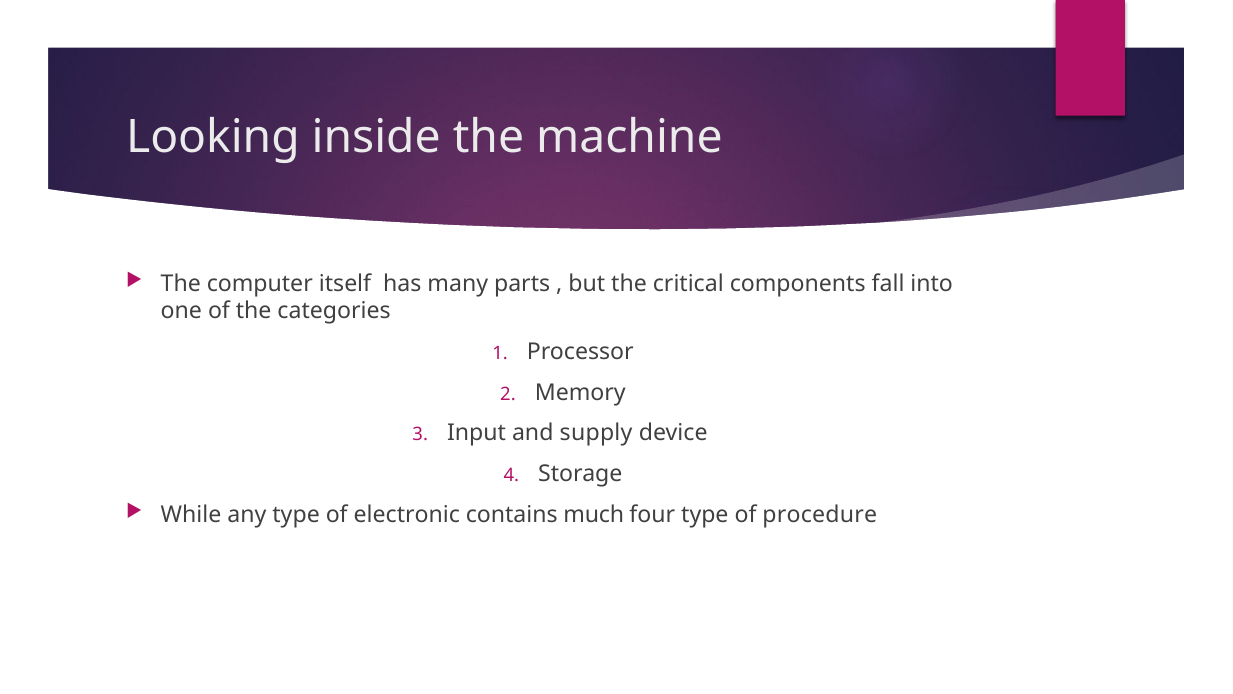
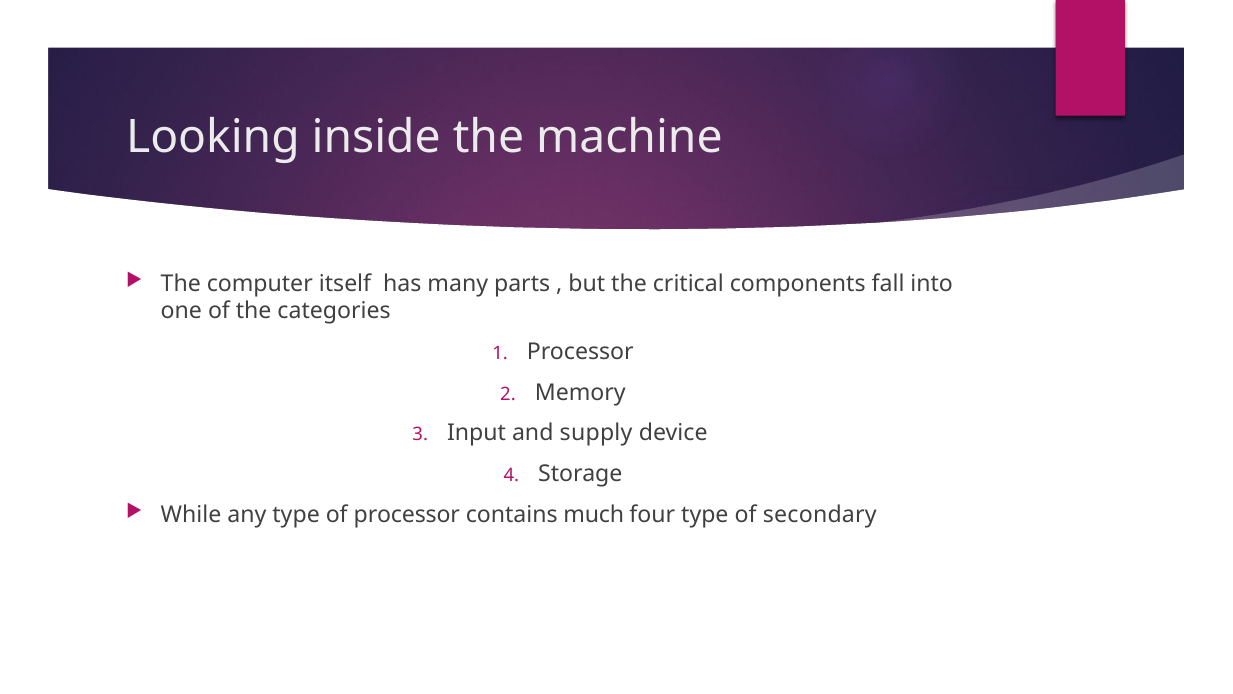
of electronic: electronic -> processor
procedure: procedure -> secondary
